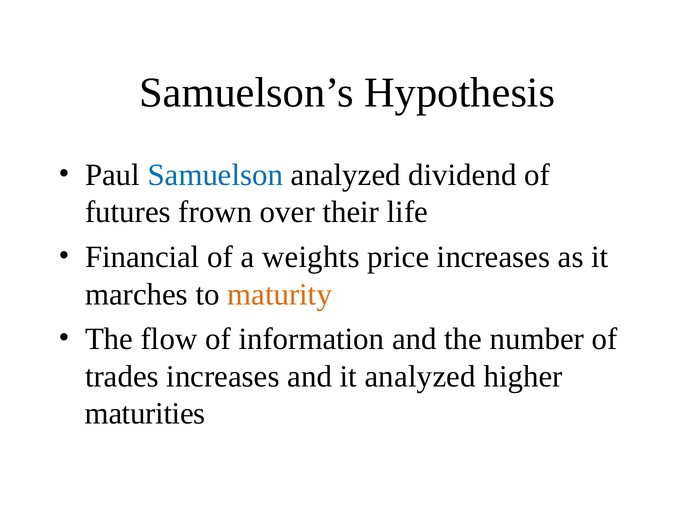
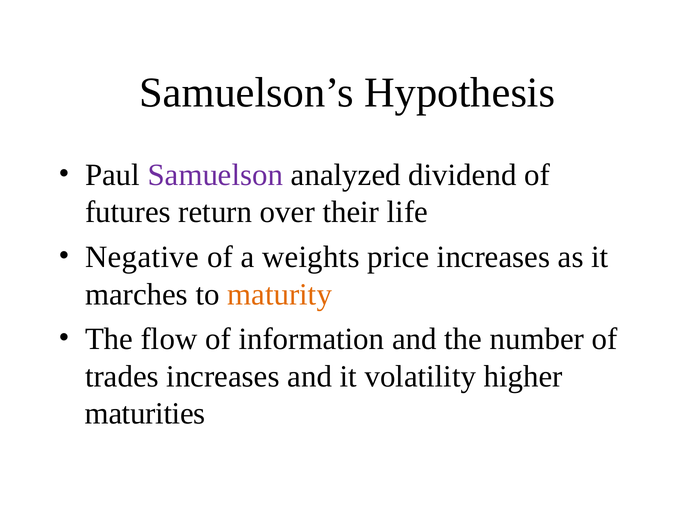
Samuelson colour: blue -> purple
frown: frown -> return
Financial: Financial -> Negative
it analyzed: analyzed -> volatility
